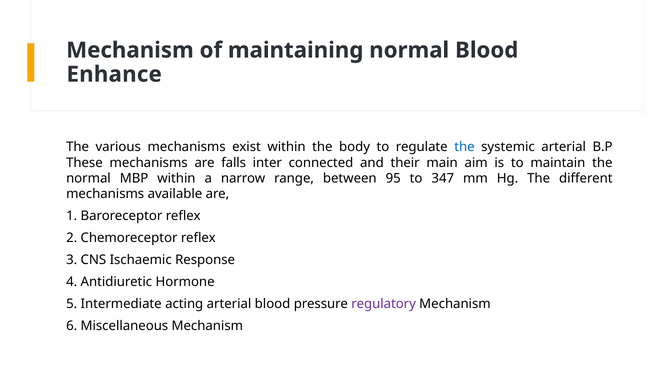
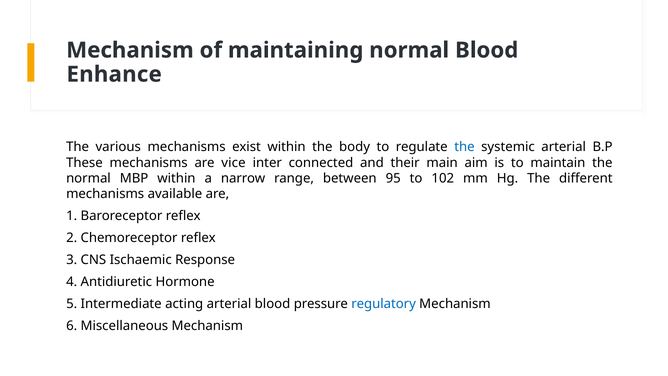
falls: falls -> vice
347: 347 -> 102
regulatory colour: purple -> blue
